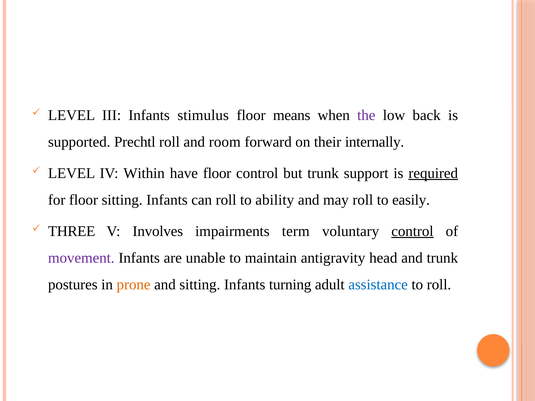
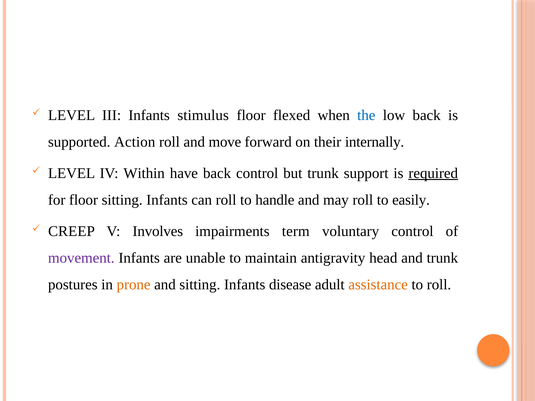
means: means -> flexed
the colour: purple -> blue
Prechtl: Prechtl -> Action
room: room -> move
have floor: floor -> back
ability: ability -> handle
THREE: THREE -> CREEP
control at (412, 231) underline: present -> none
turning: turning -> disease
assistance colour: blue -> orange
